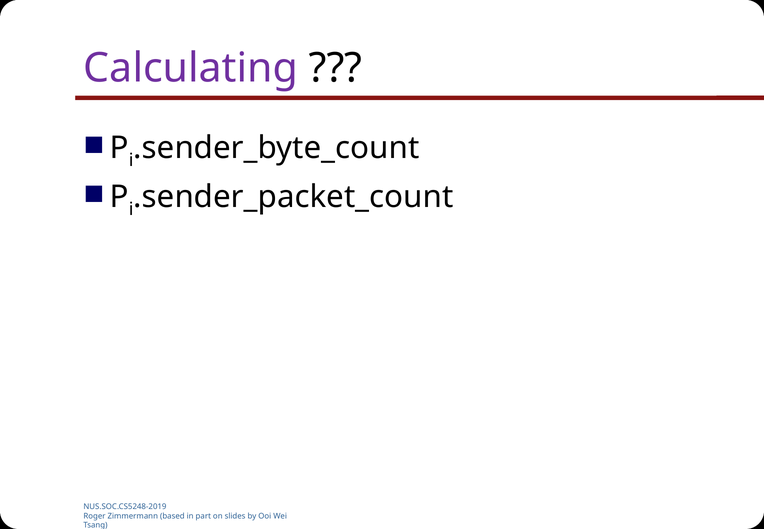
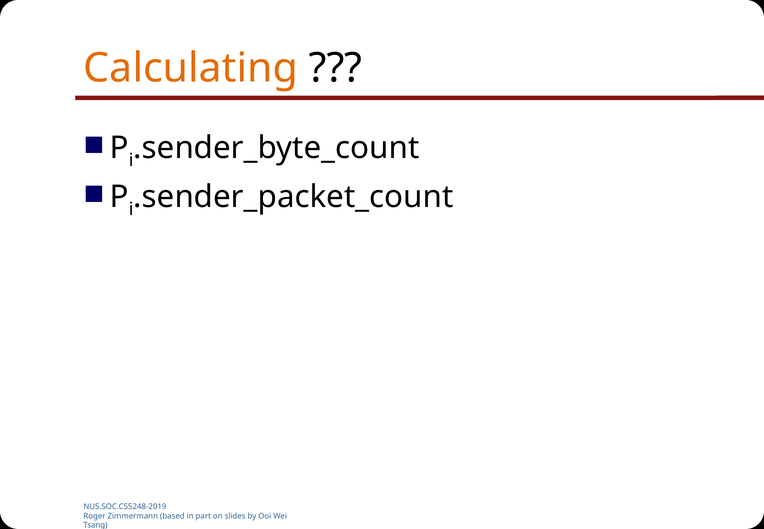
Calculating colour: purple -> orange
